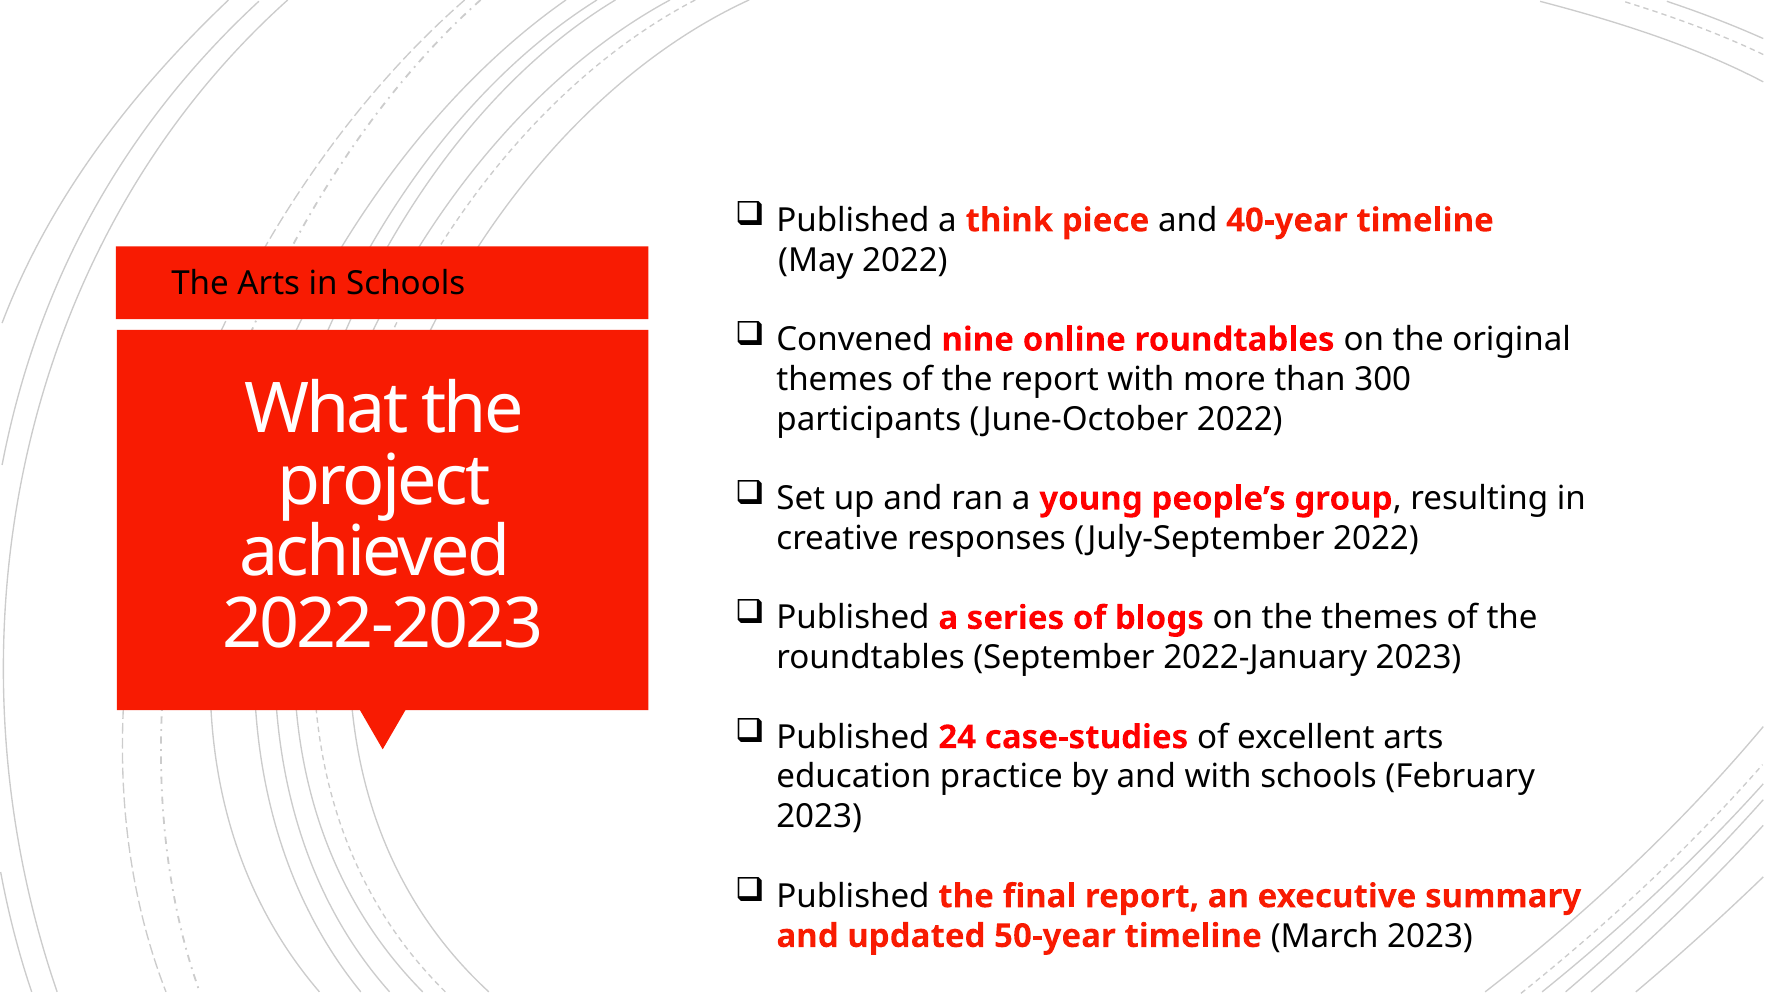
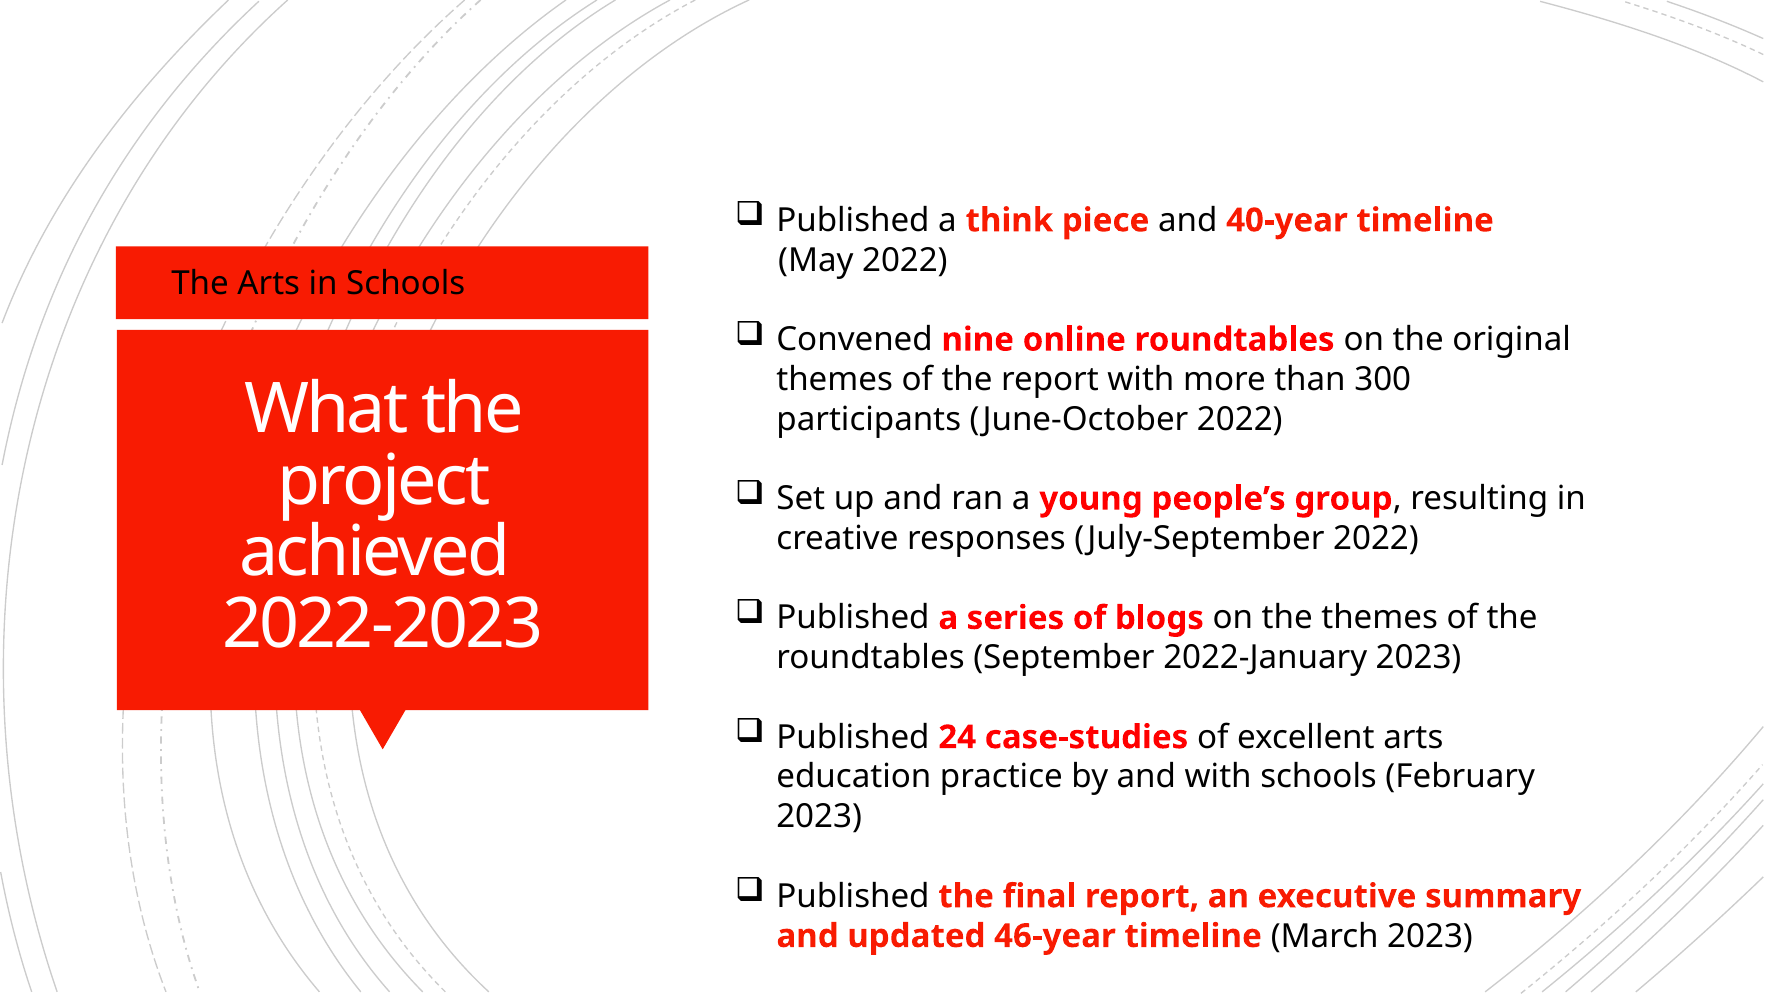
50-year: 50-year -> 46-year
